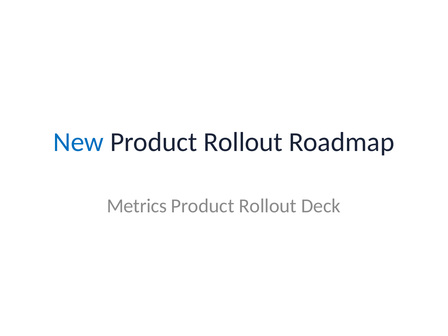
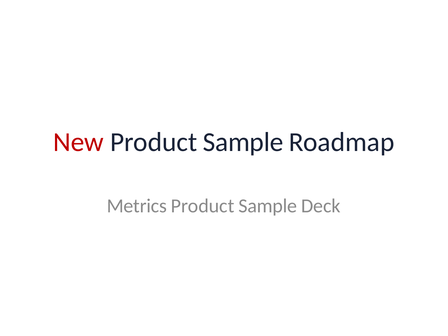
New colour: blue -> red
Rollout at (243, 142): Rollout -> Sample
Rollout at (268, 206): Rollout -> Sample
